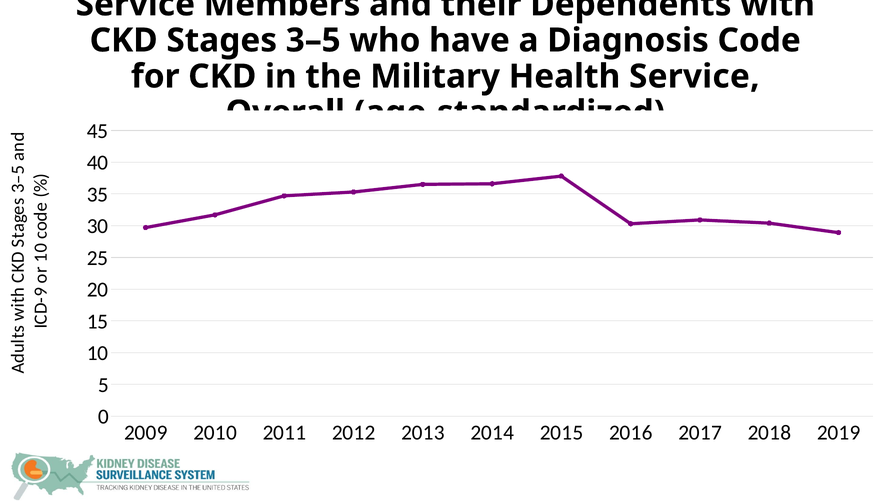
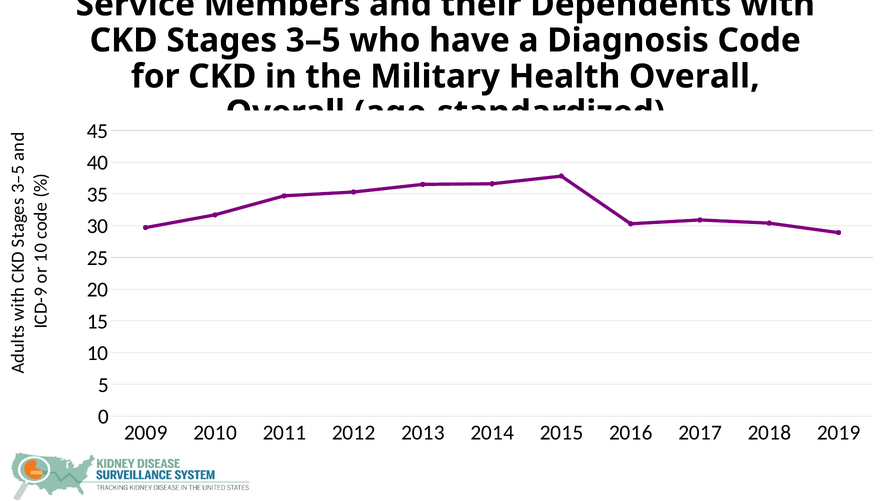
Health Service: Service -> Overall
